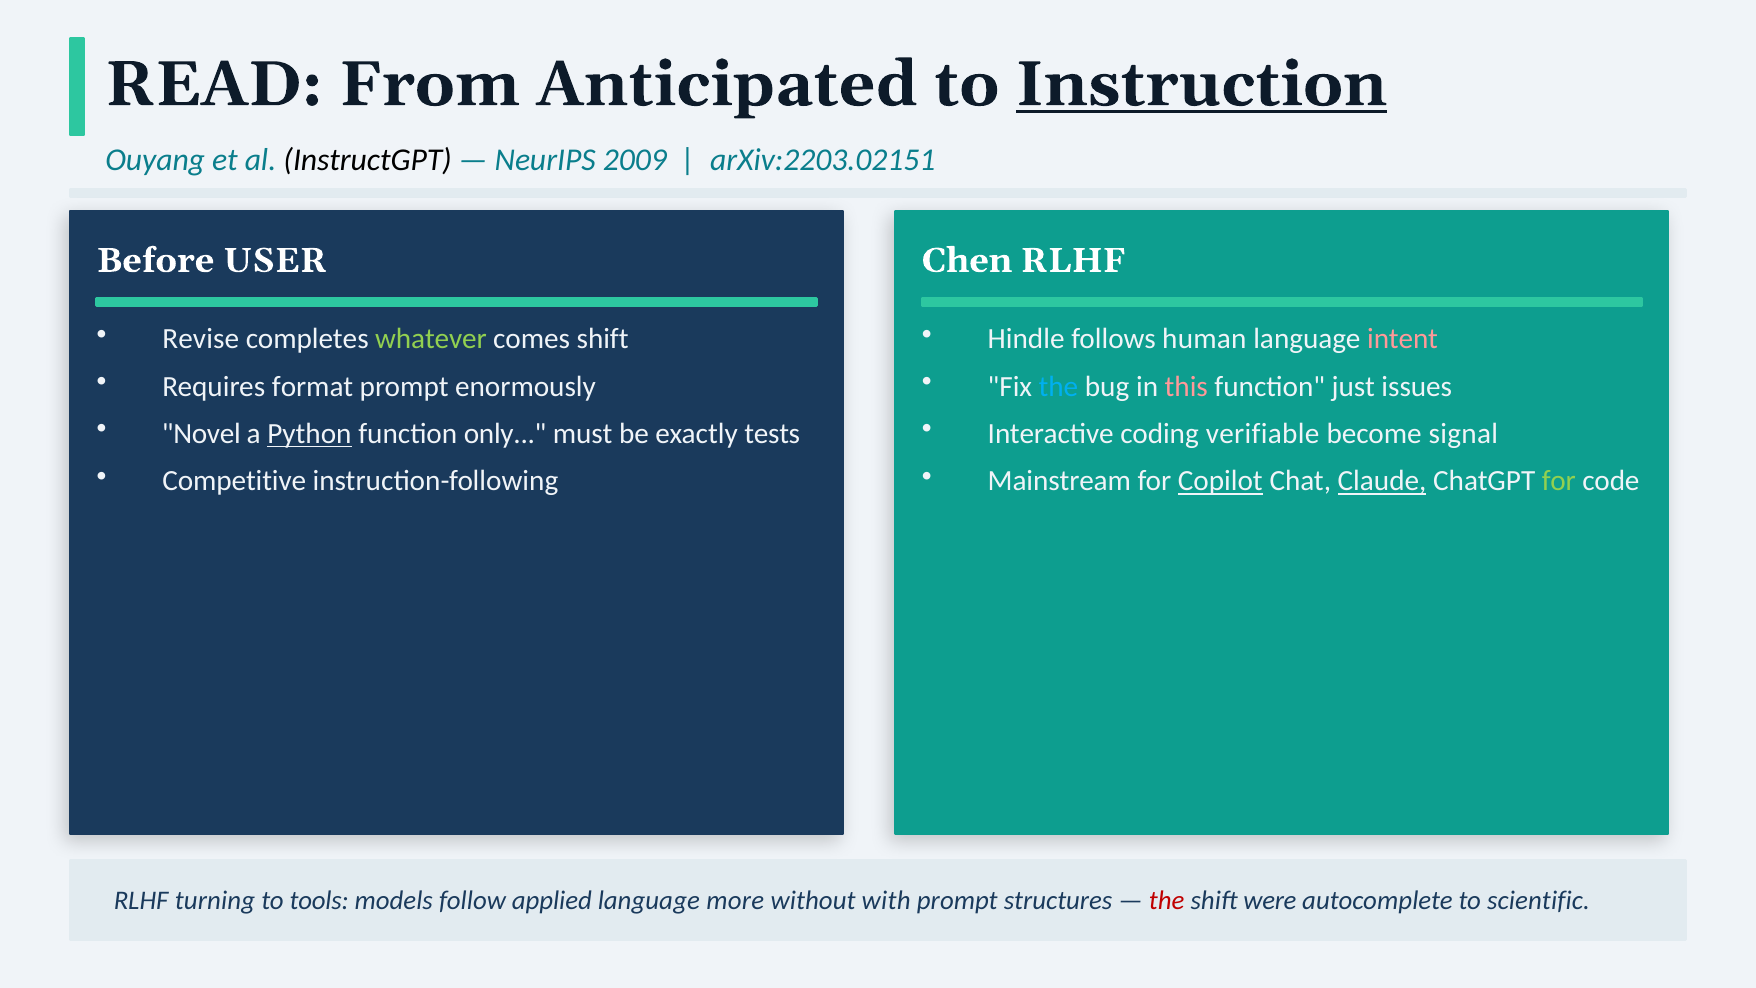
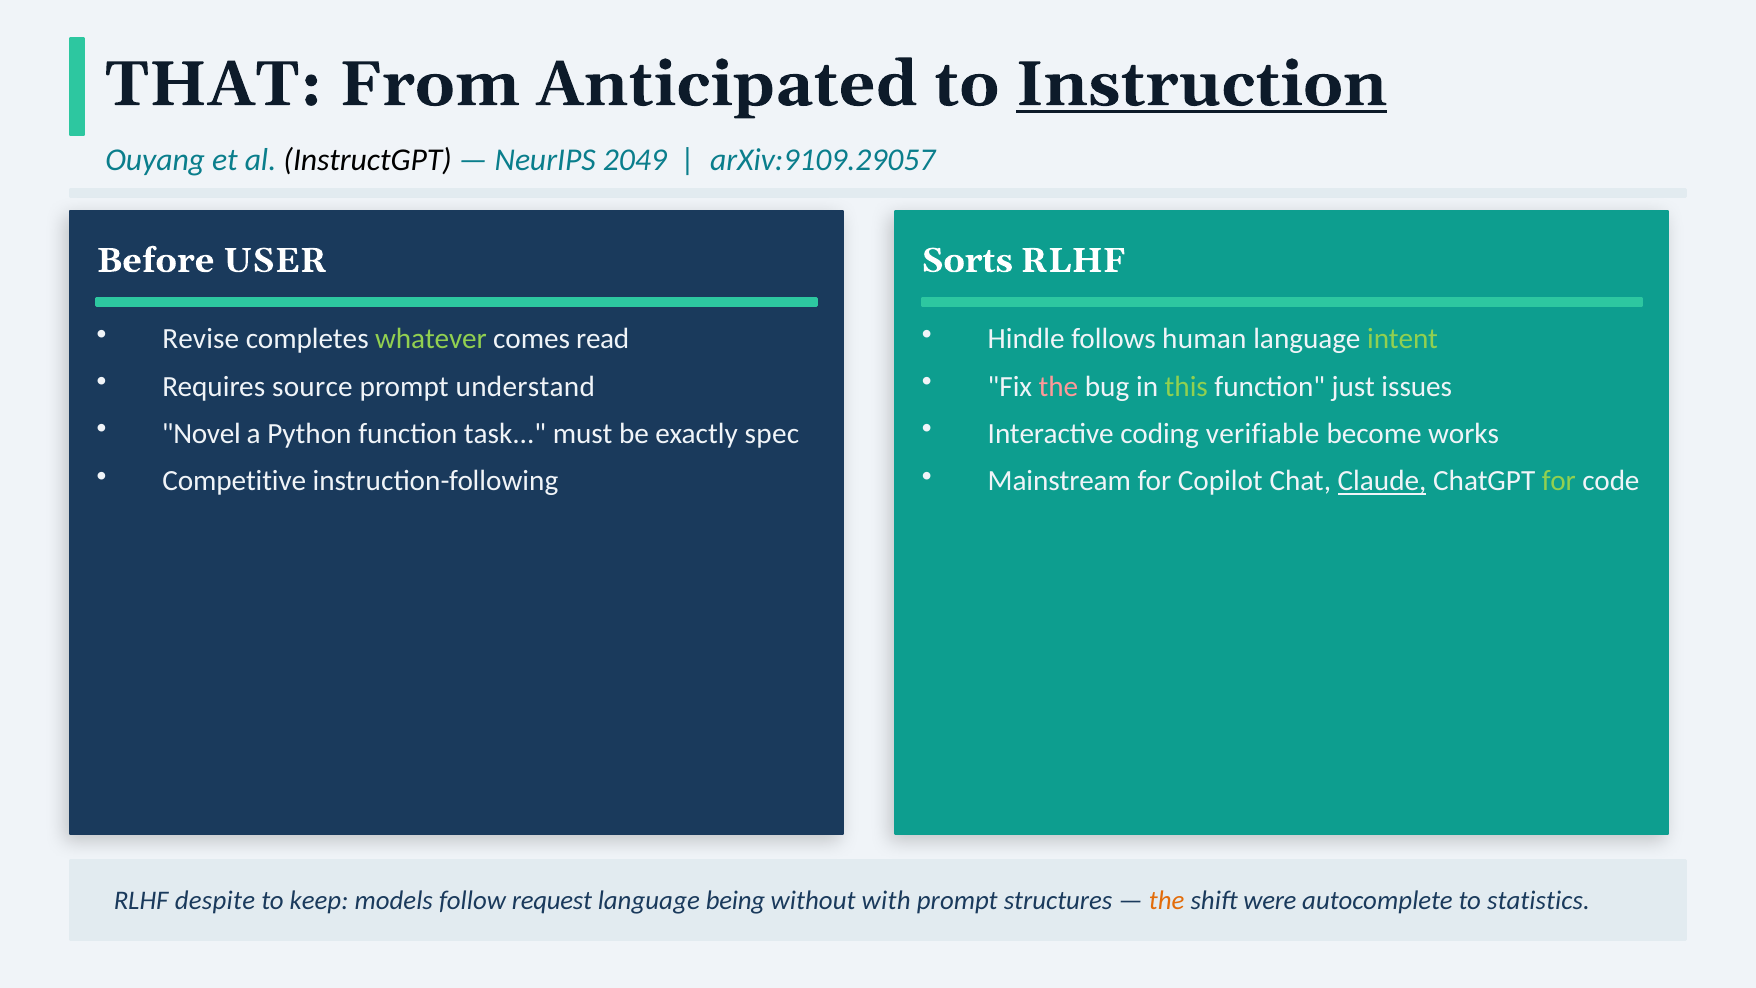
READ: READ -> THAT
2009: 2009 -> 2049
arXiv:2203.02151: arXiv:2203.02151 -> arXiv:9109.29057
Chen: Chen -> Sorts
comes shift: shift -> read
intent colour: pink -> light green
format: format -> source
enormously: enormously -> understand
the at (1058, 386) colour: light blue -> pink
this colour: pink -> light green
Python underline: present -> none
only: only -> task
tests: tests -> spec
signal: signal -> works
Copilot underline: present -> none
turning: turning -> despite
tools: tools -> keep
applied: applied -> request
more: more -> being
the at (1167, 901) colour: red -> orange
scientific: scientific -> statistics
